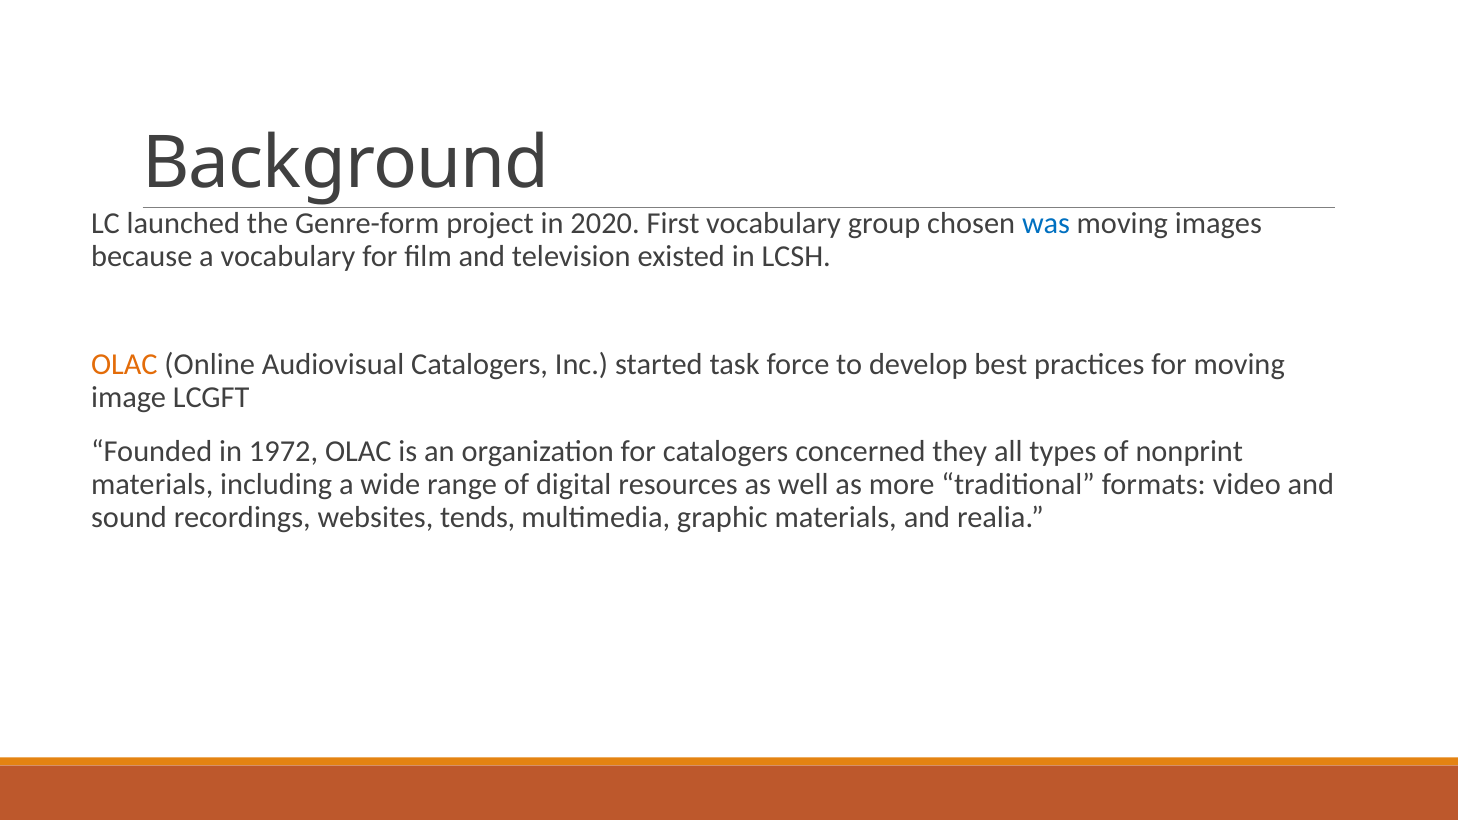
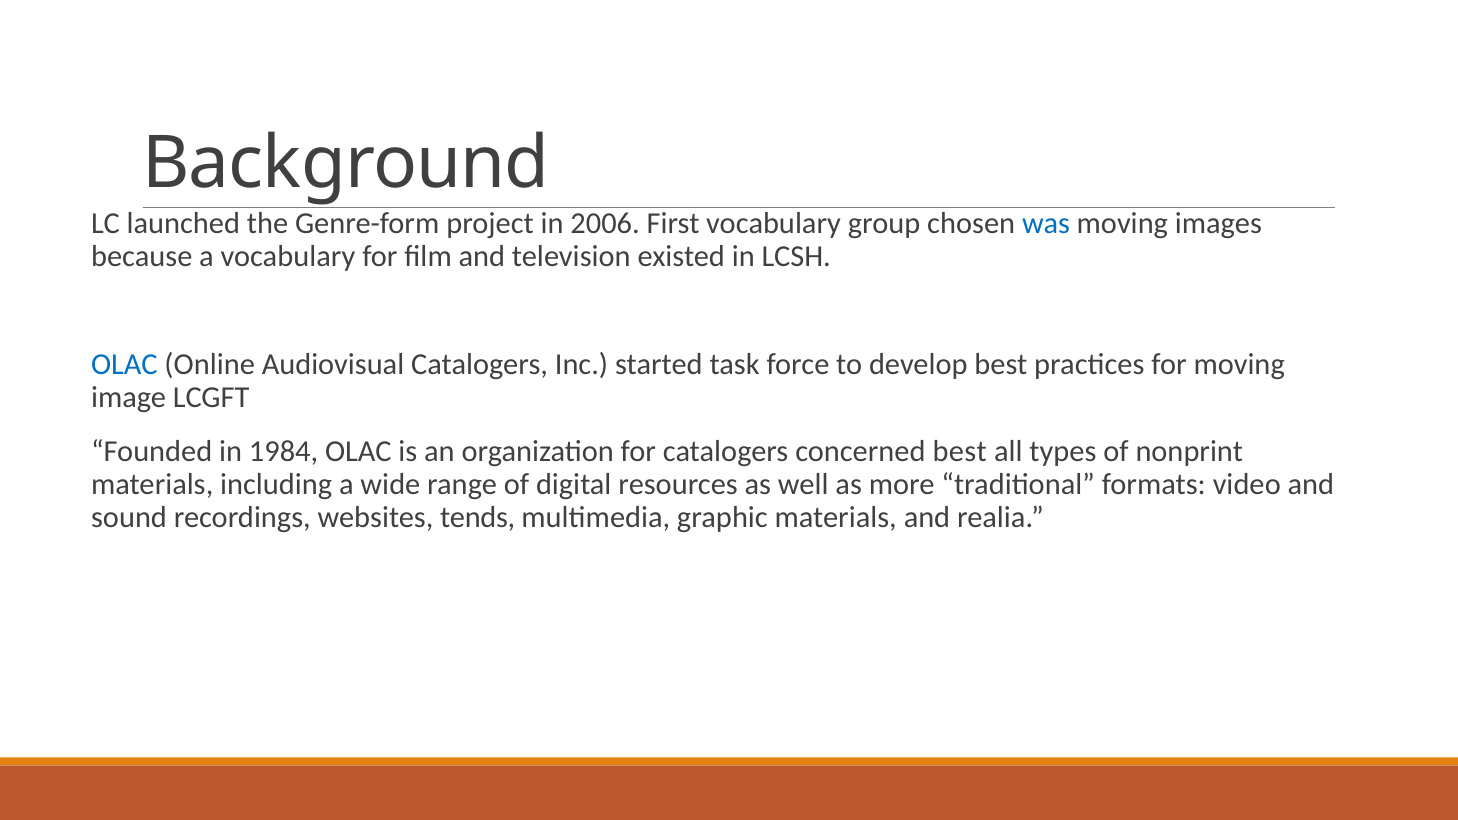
2020: 2020 -> 2006
OLAC at (124, 365) colour: orange -> blue
1972: 1972 -> 1984
concerned they: they -> best
